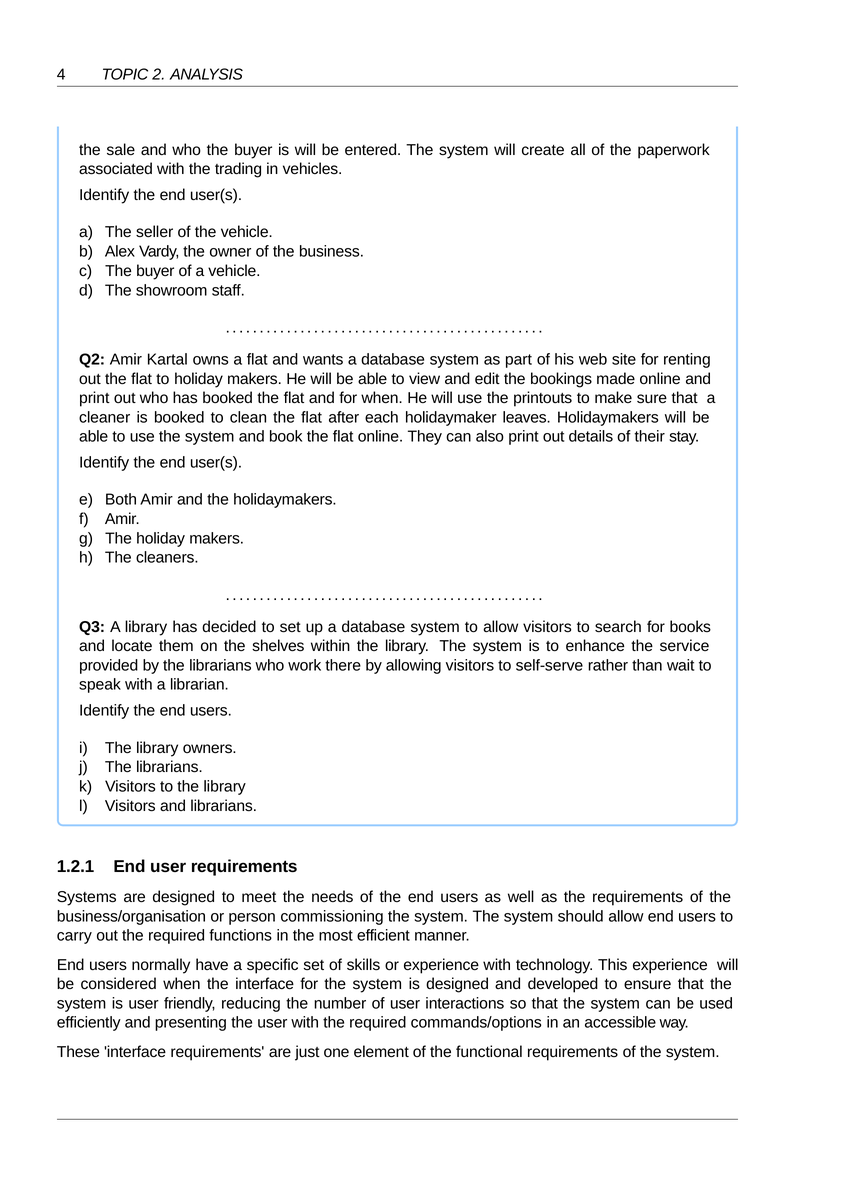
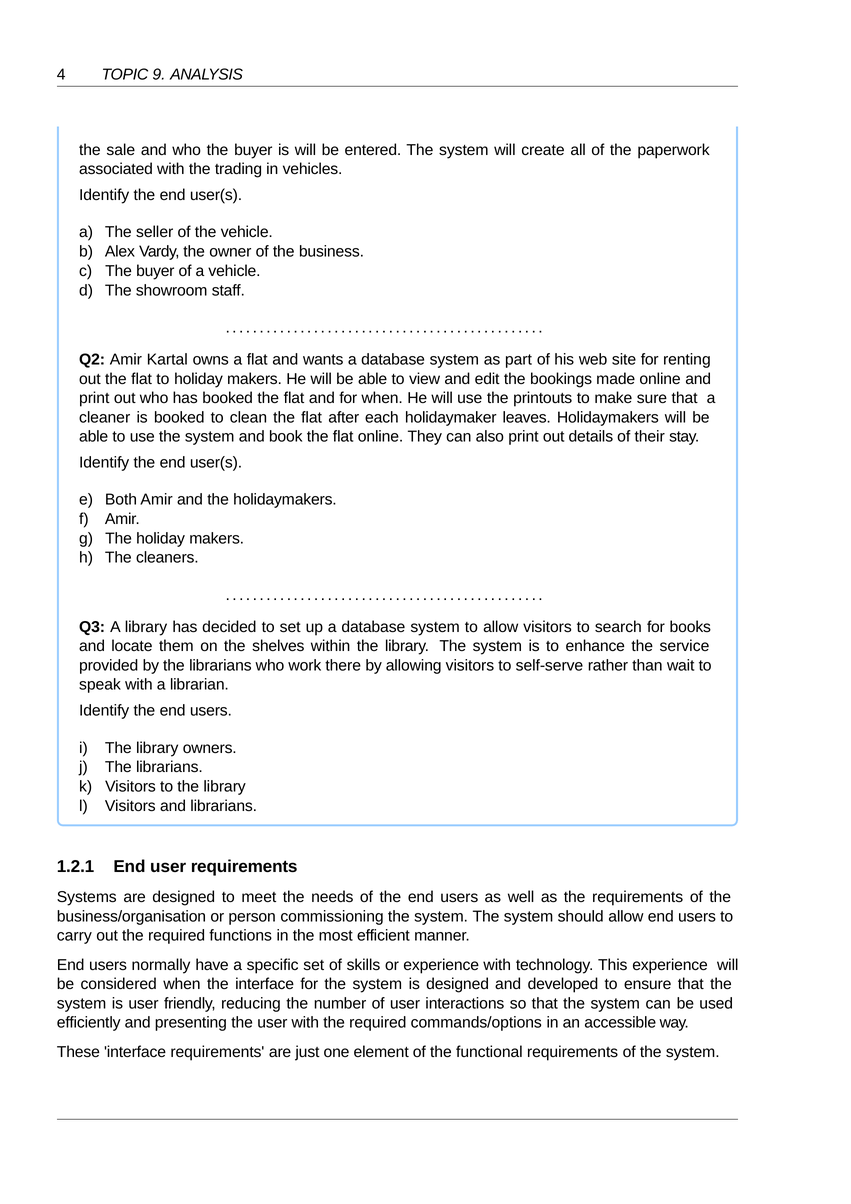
2: 2 -> 9
